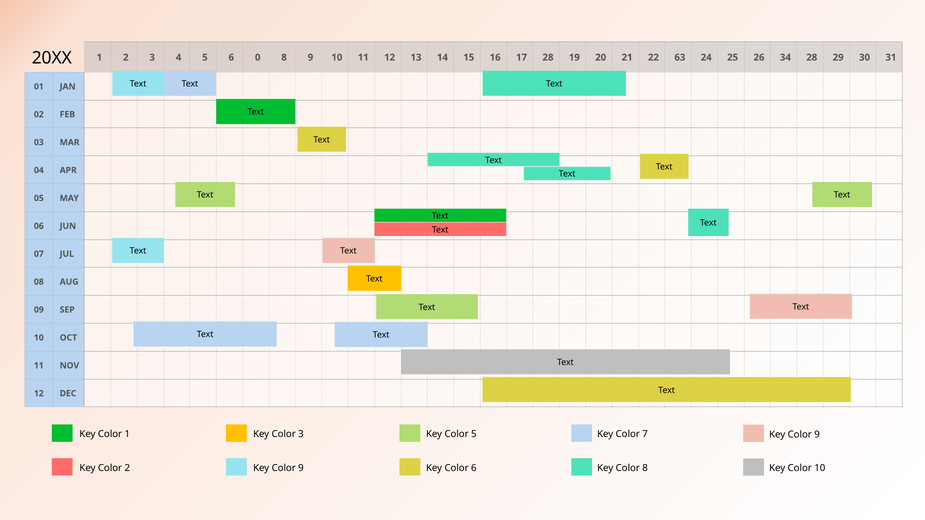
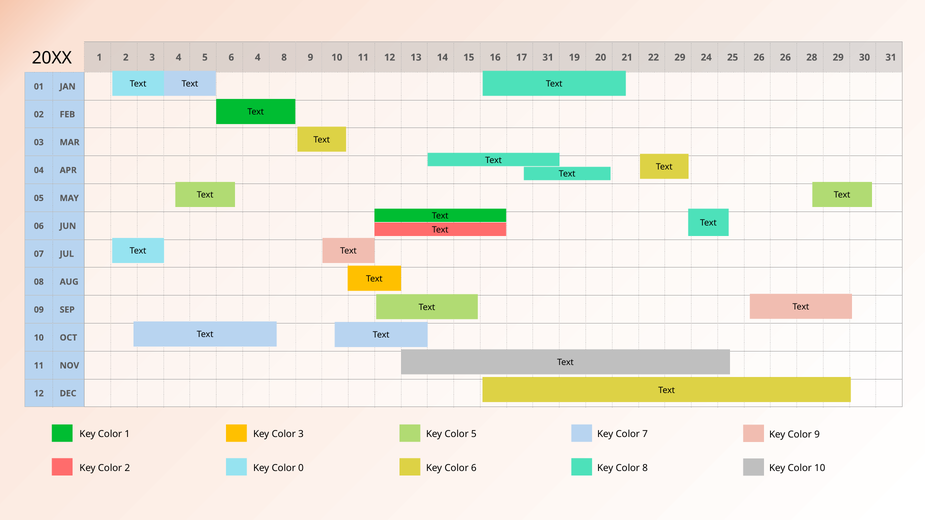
6 0: 0 -> 4
17 28: 28 -> 31
22 63: 63 -> 29
26 34: 34 -> 26
9 at (301, 468): 9 -> 0
